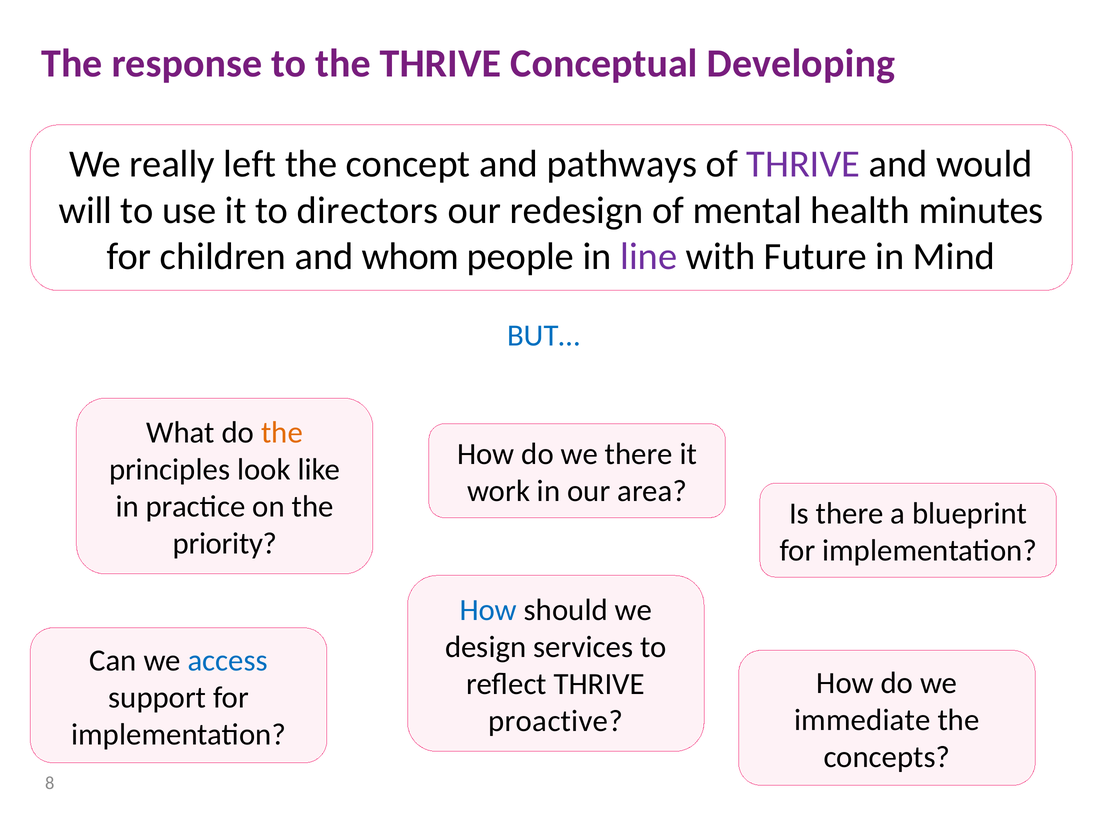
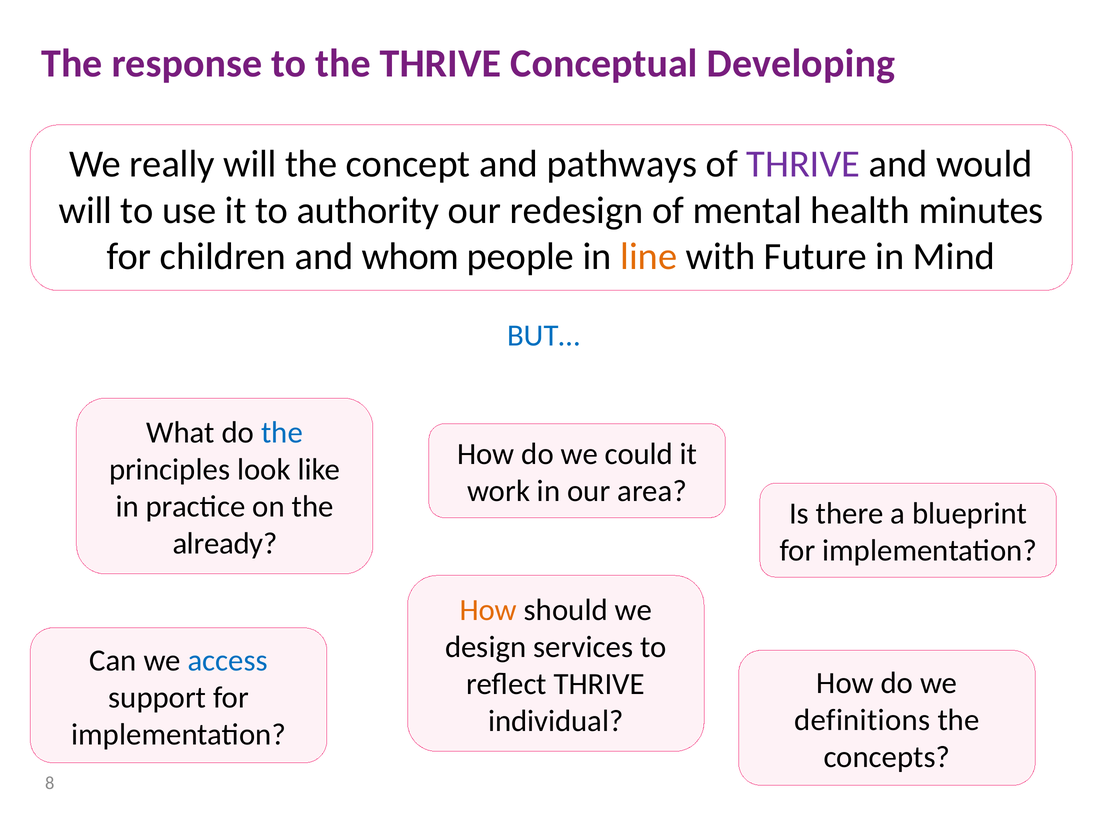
really left: left -> will
directors: directors -> authority
line colour: purple -> orange
the at (282, 433) colour: orange -> blue
we there: there -> could
priority: priority -> already
How at (488, 610) colour: blue -> orange
immediate: immediate -> definitions
proactive: proactive -> individual
